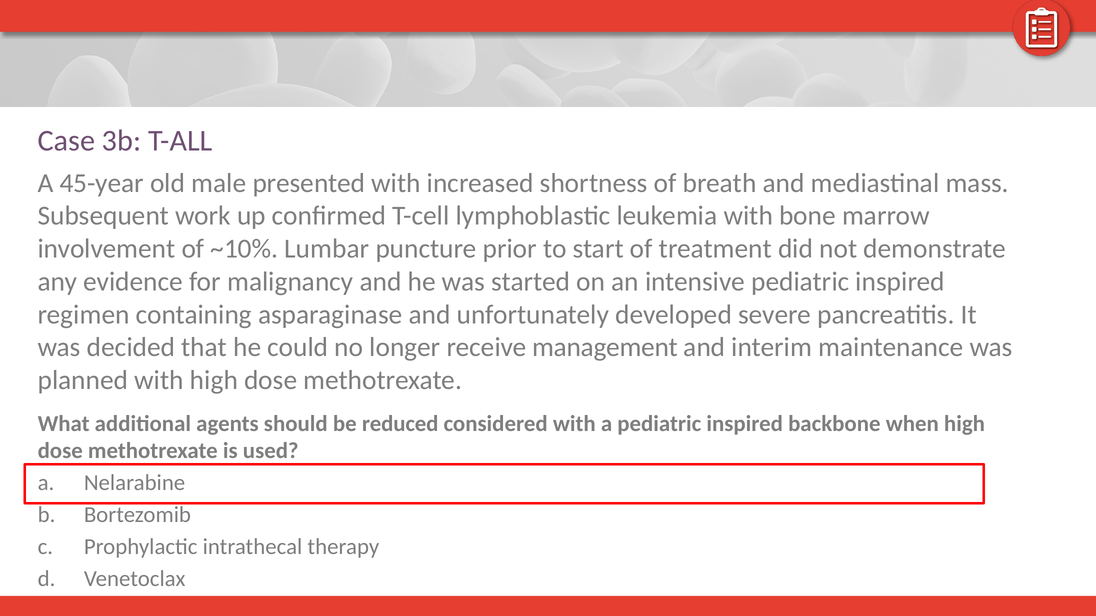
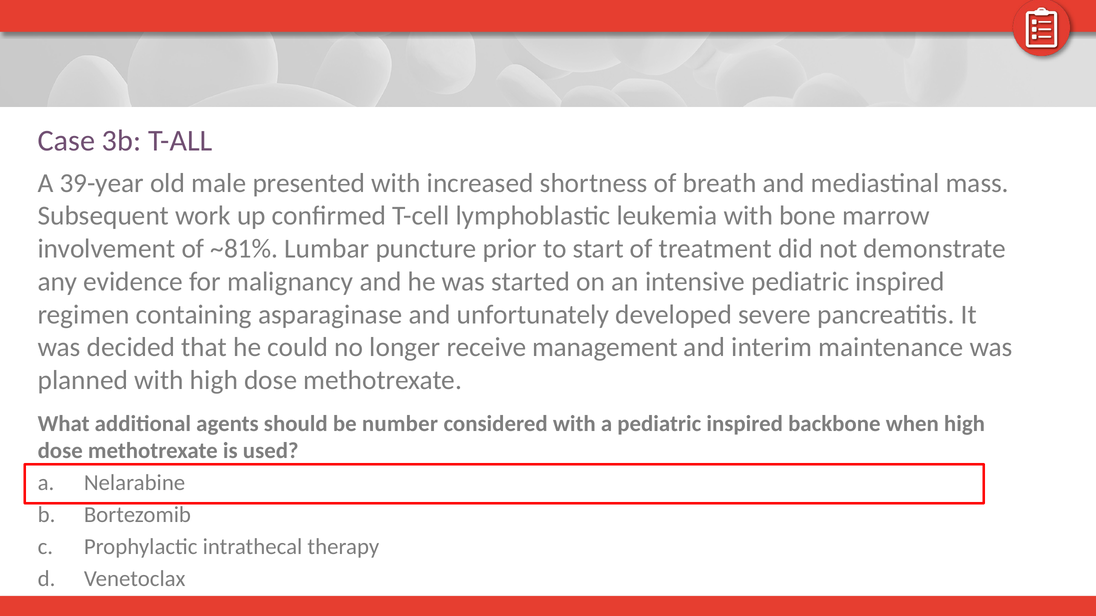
45-year: 45-year -> 39-year
~10%: ~10% -> ~81%
reduced: reduced -> number
